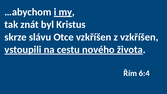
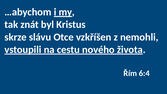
z vzkříšen: vzkříšen -> nemohli
